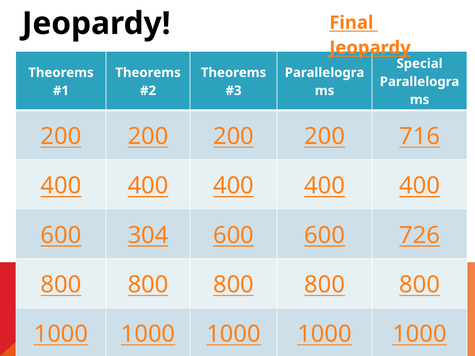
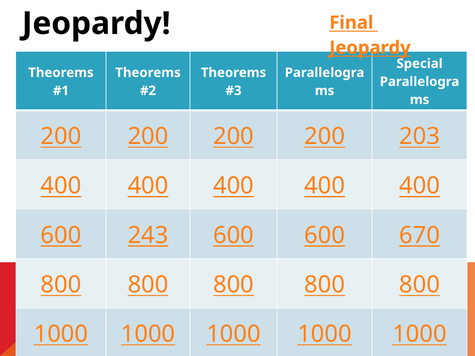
716: 716 -> 203
304: 304 -> 243
726: 726 -> 670
